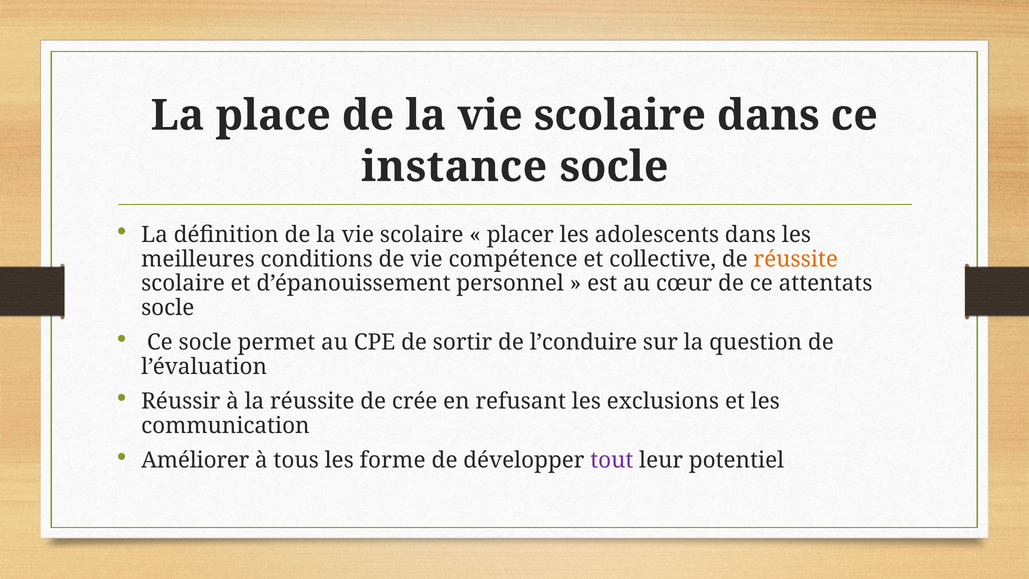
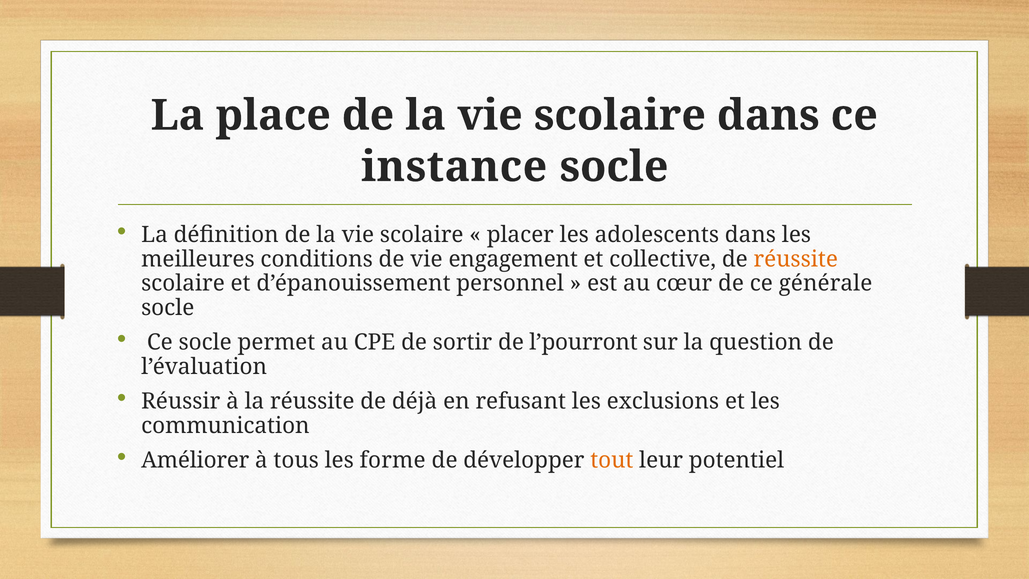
compétence: compétence -> engagement
attentats: attentats -> générale
l’conduire: l’conduire -> l’pourront
crée: crée -> déjà
tout colour: purple -> orange
